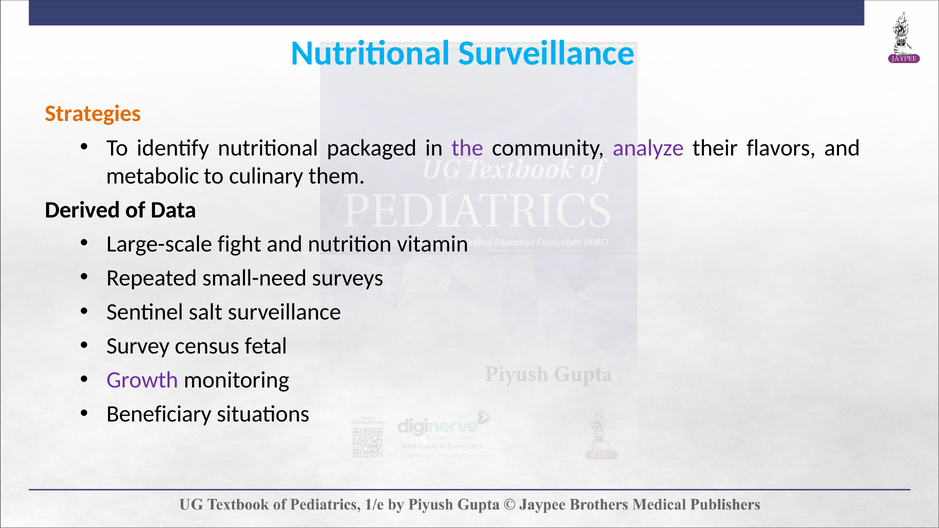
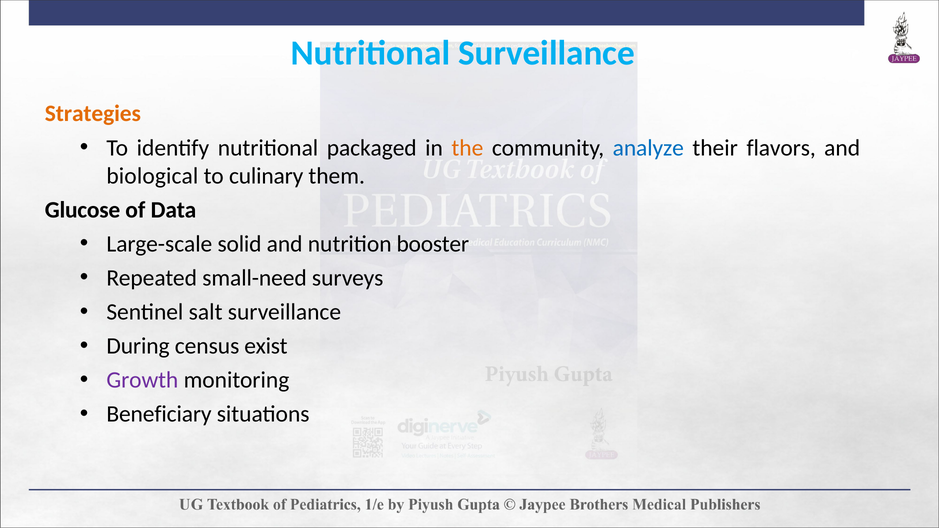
the colour: purple -> orange
analyze colour: purple -> blue
metabolic: metabolic -> biological
Derived: Derived -> Glucose
fight: fight -> solid
vitamin: vitamin -> booster
Survey: Survey -> During
fetal: fetal -> exist
